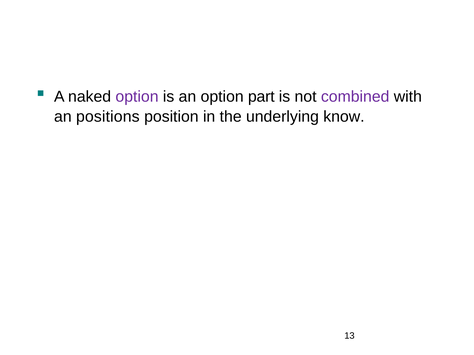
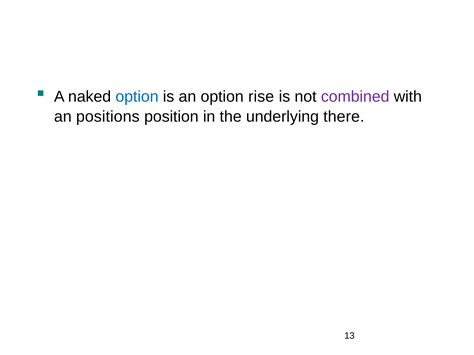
option at (137, 97) colour: purple -> blue
part: part -> rise
know: know -> there
